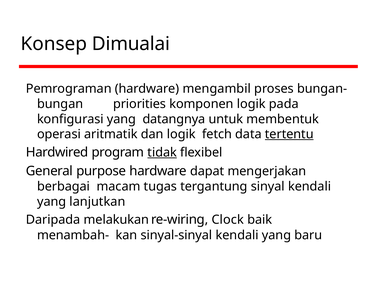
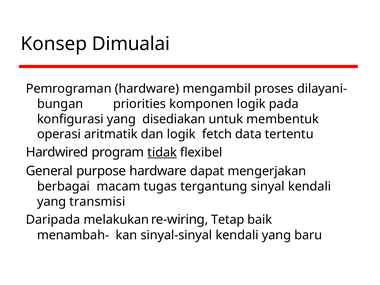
bungan-: bungan- -> dilayani-
datangnya: datangnya -> disediakan
tertentu underline: present -> none
lanjutkan: lanjutkan -> transmisi
Clock: Clock -> Tetap
